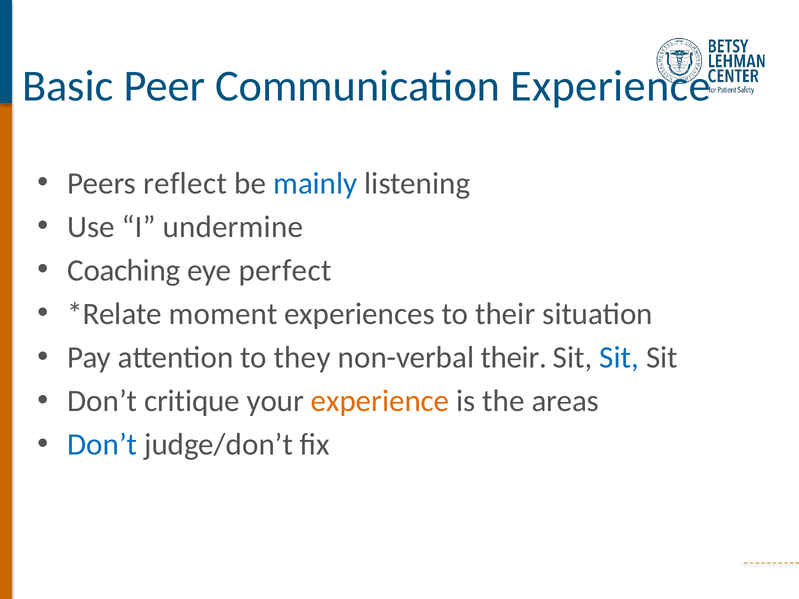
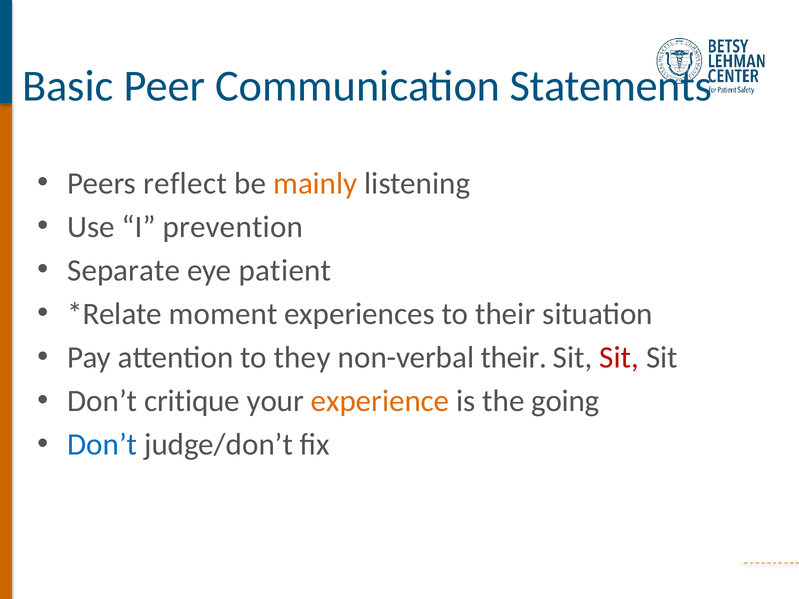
Communication Experience: Experience -> Statements
mainly colour: blue -> orange
undermine: undermine -> prevention
Coaching: Coaching -> Separate
perfect: perfect -> patient
Sit at (619, 358) colour: blue -> red
areas: areas -> going
